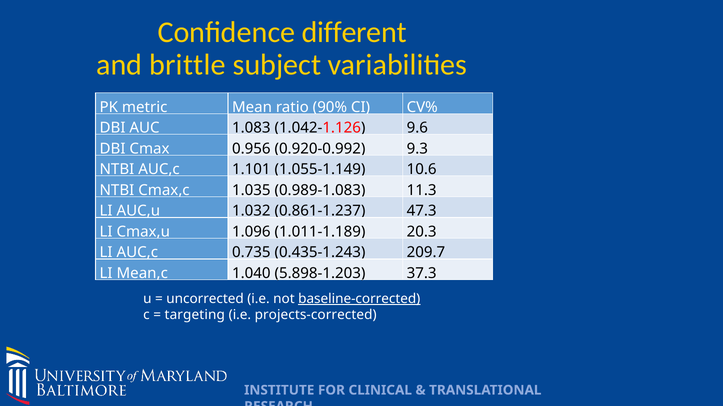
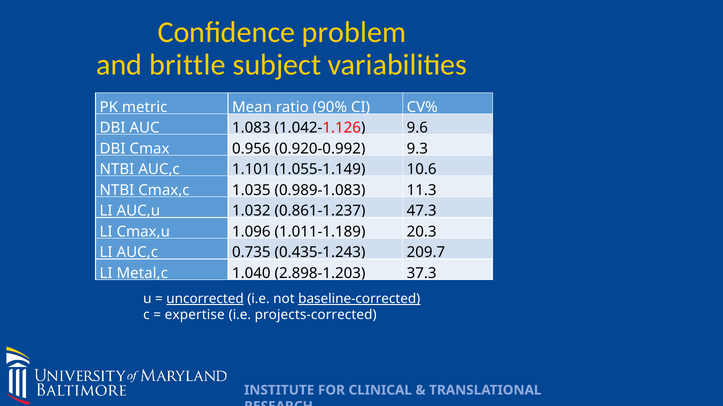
different: different -> problem
Mean,c: Mean,c -> Metal,c
5.898-1.203: 5.898-1.203 -> 2.898-1.203
uncorrected underline: none -> present
targeting: targeting -> expertise
